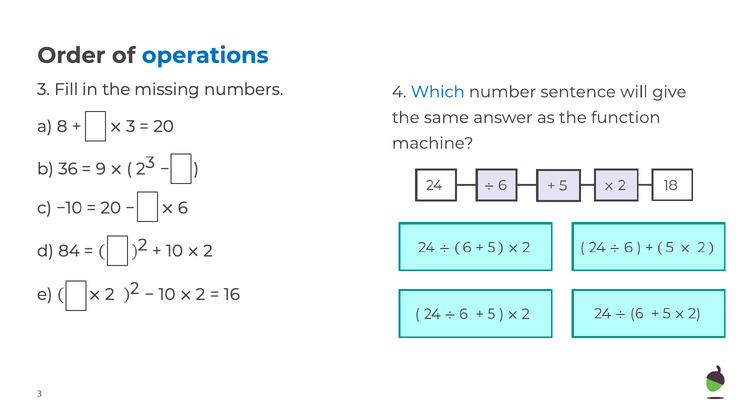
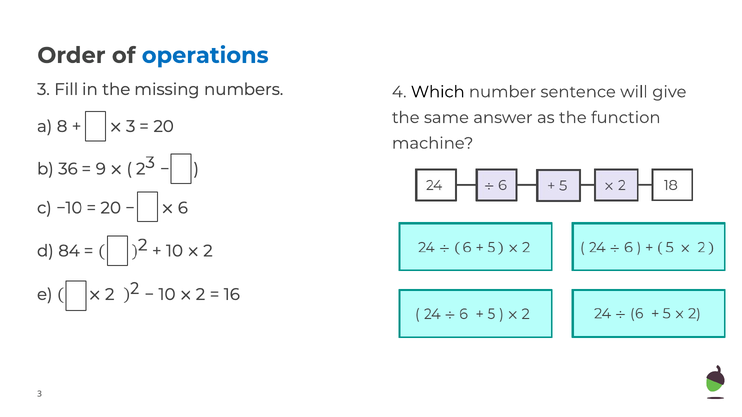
Which colour: blue -> black
